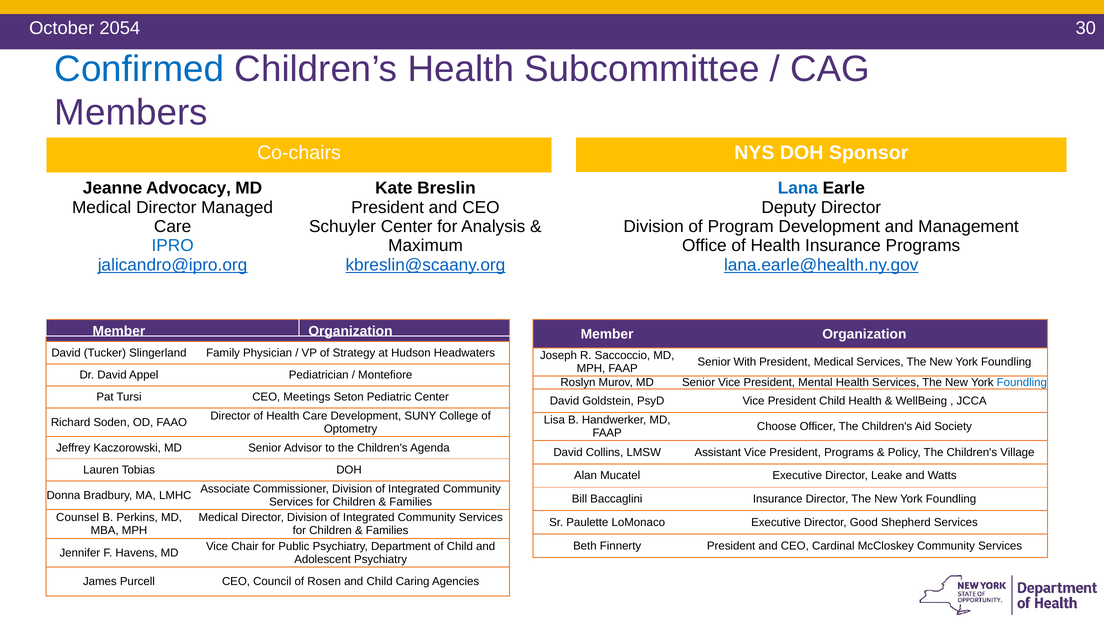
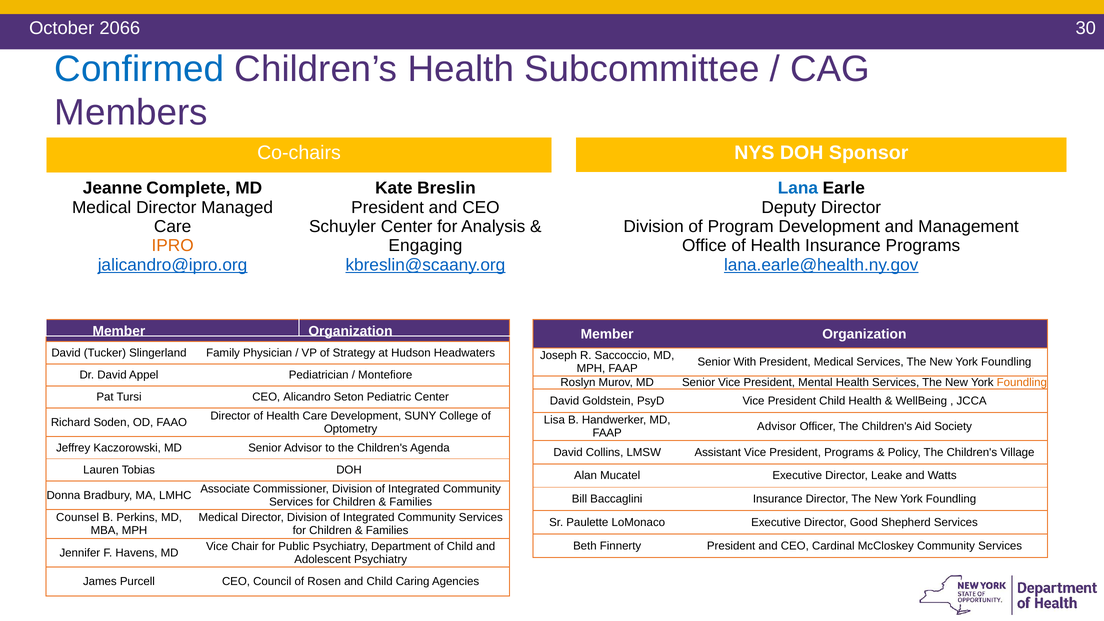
2054: 2054 -> 2066
Advocacy: Advocacy -> Complete
IPRO colour: blue -> orange
Maximum: Maximum -> Engaging
Foundling at (1022, 383) colour: blue -> orange
Meetings: Meetings -> Alicandro
Choose at (777, 427): Choose -> Advisor
